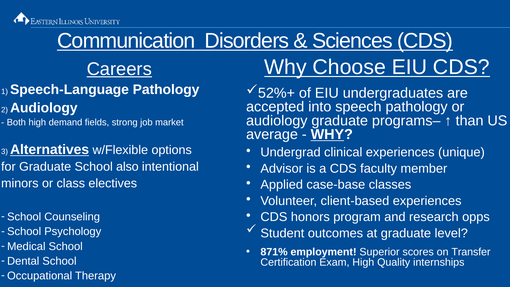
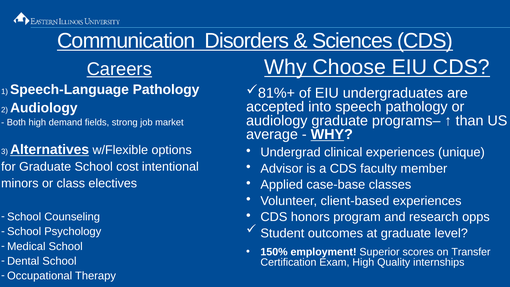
52%+: 52%+ -> 81%+
also: also -> cost
871%: 871% -> 150%
